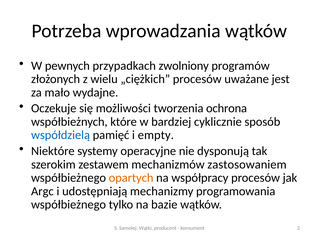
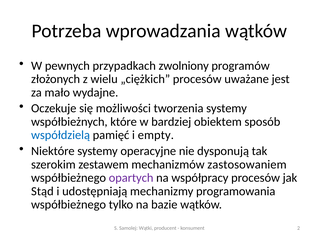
tworzenia ochrona: ochrona -> systemy
cyklicznie: cyklicznie -> obiektem
opartych colour: orange -> purple
Argc: Argc -> Stąd
